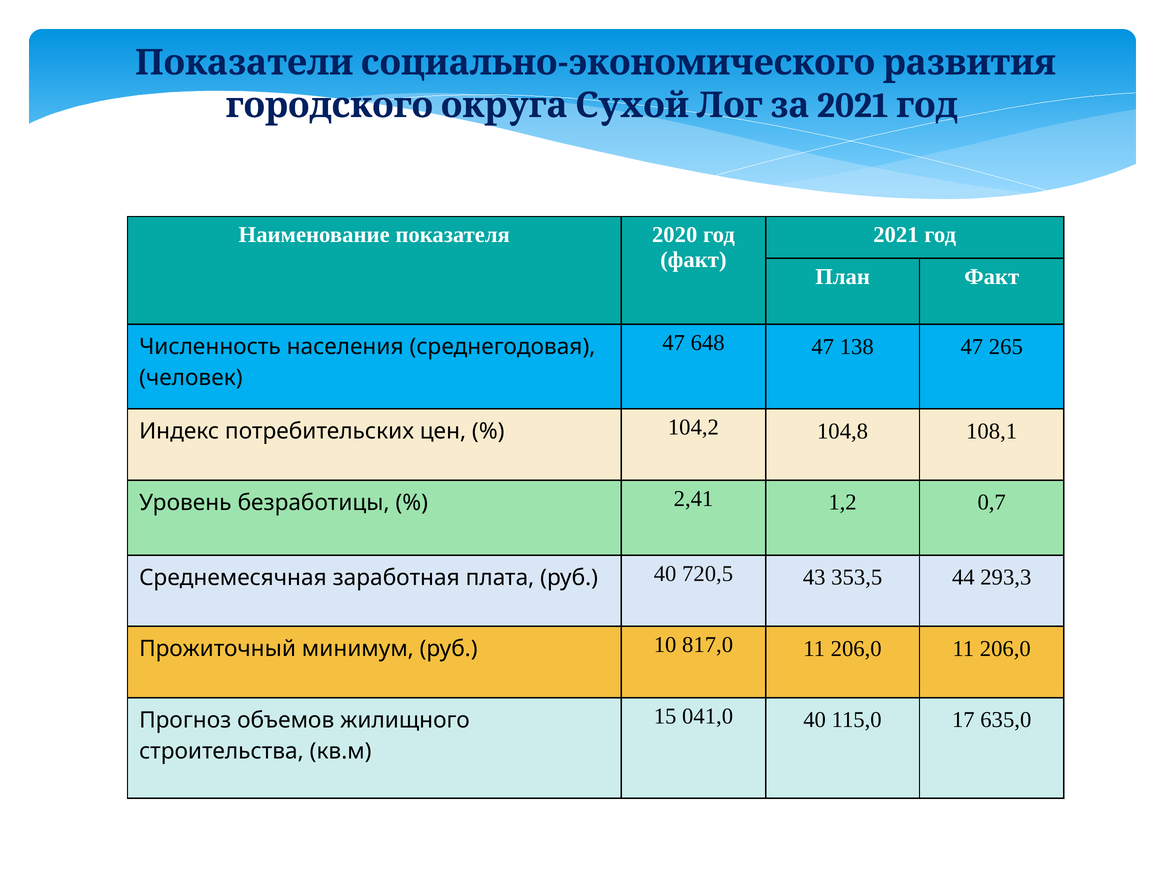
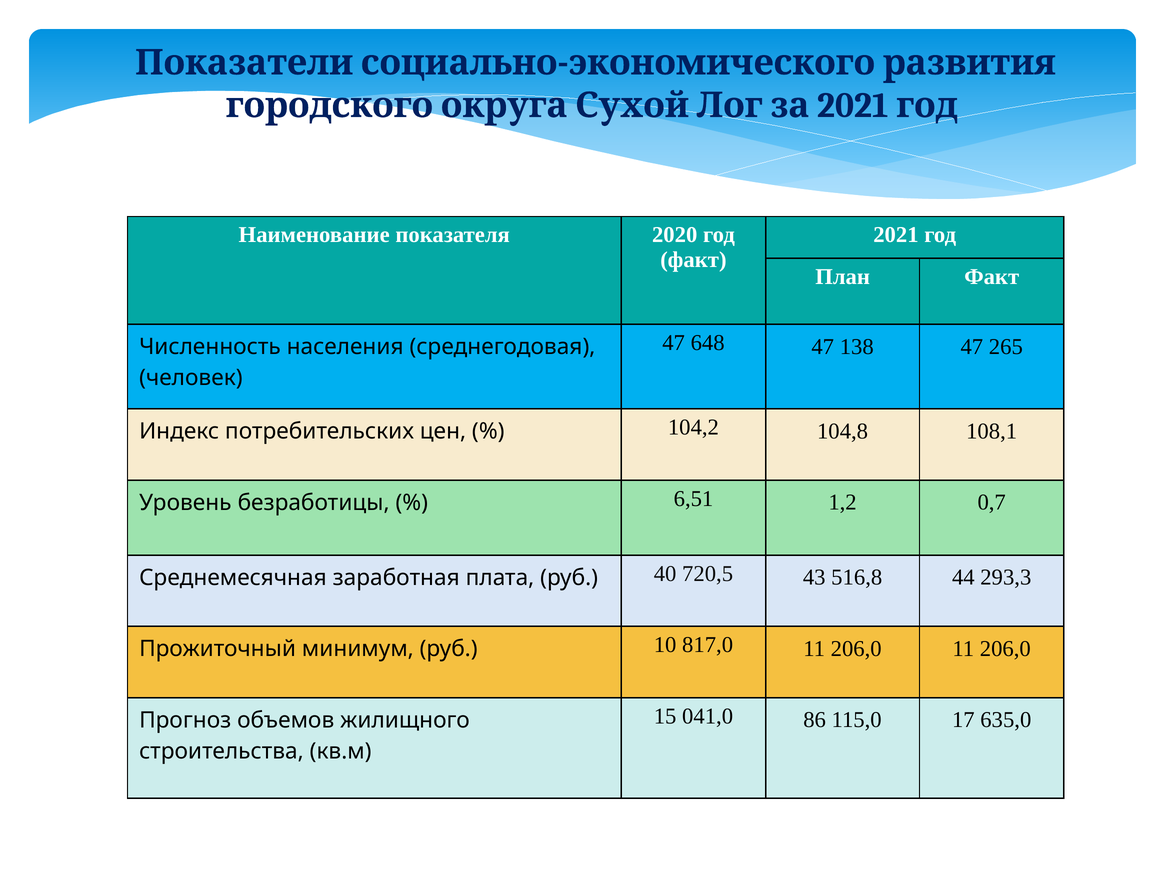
2,41: 2,41 -> 6,51
353,5: 353,5 -> 516,8
041,0 40: 40 -> 86
